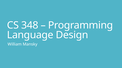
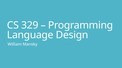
348: 348 -> 329
